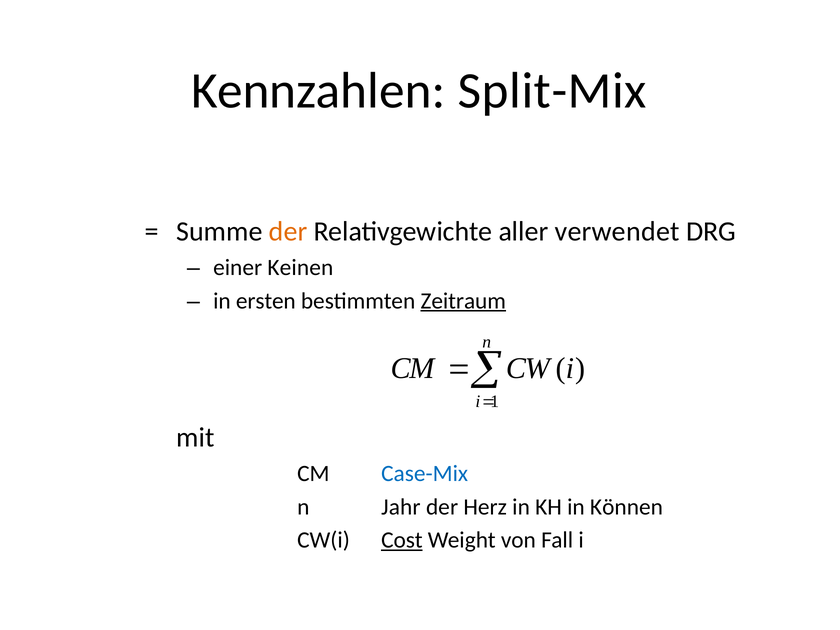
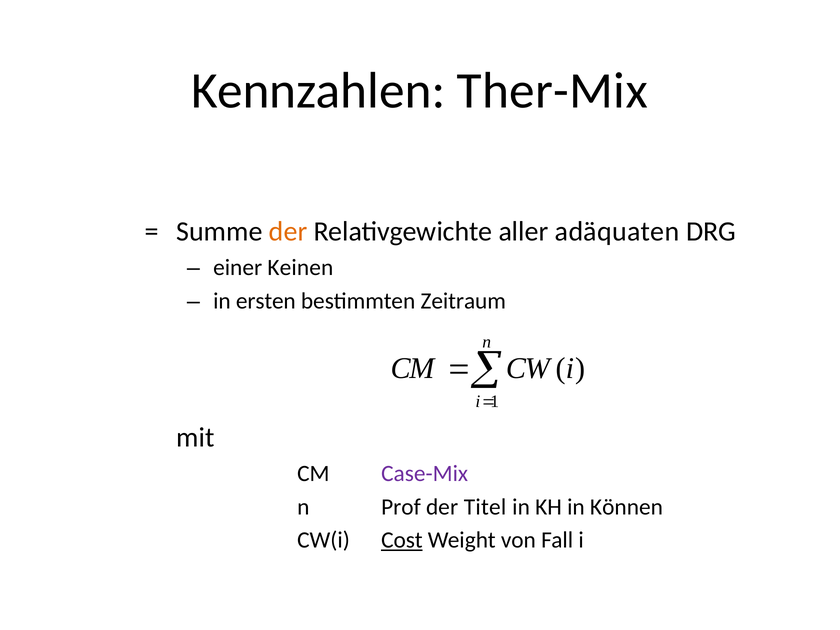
Split-Mix: Split-Mix -> Ther-Mix
verwendet: verwendet -> adäquaten
Zeitraum underline: present -> none
Case-Mix colour: blue -> purple
Jahr: Jahr -> Prof
Herz: Herz -> Titel
